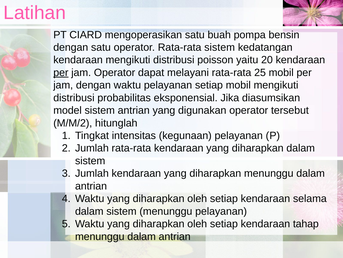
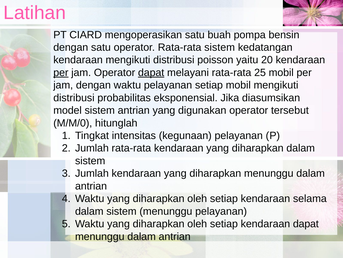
dapat at (151, 72) underline: none -> present
M/M/2: M/M/2 -> M/M/0
kendaraan tahap: tahap -> dapat
